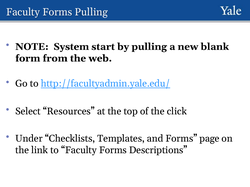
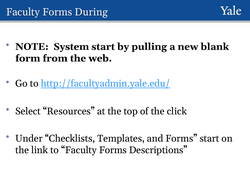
Forms Pulling: Pulling -> During
Forms page: page -> start
